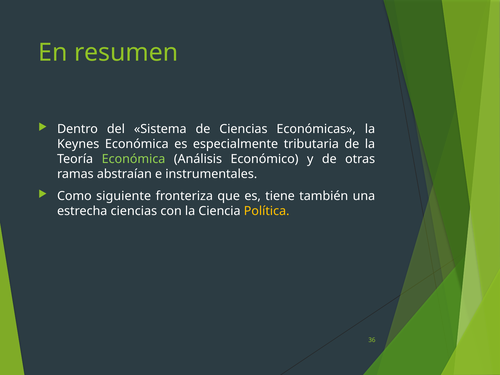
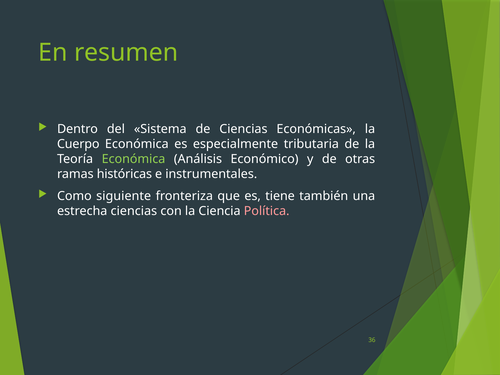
Keynes: Keynes -> Cuerpo
abstraían: abstraían -> históricas
Política colour: yellow -> pink
